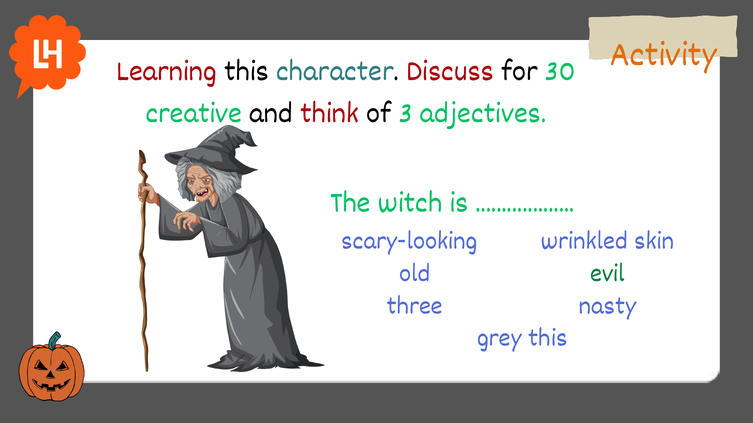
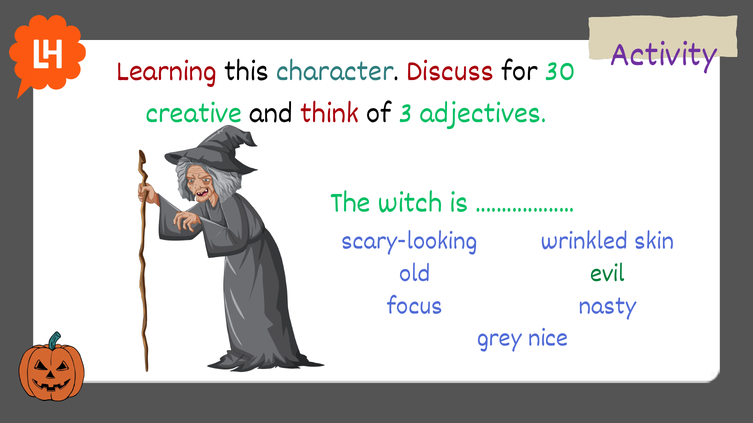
Activity colour: orange -> purple
three: three -> focus
grey this: this -> nice
